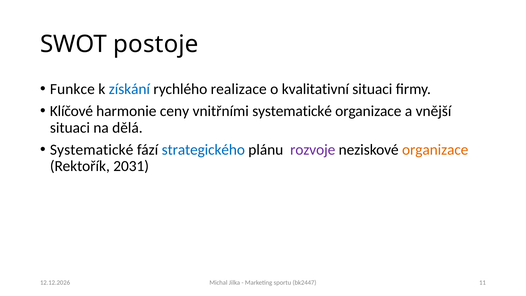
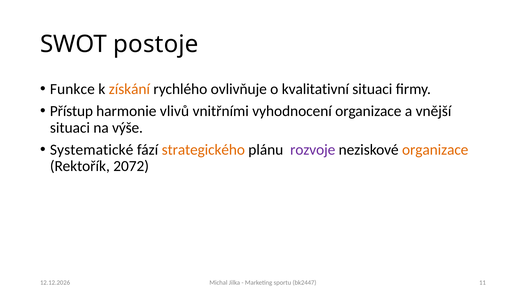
získání colour: blue -> orange
realizace: realizace -> ovlivňuje
Klíčové: Klíčové -> Přístup
ceny: ceny -> vlivů
vnitřními systematické: systematické -> vyhodnocení
dělá: dělá -> výše
strategického colour: blue -> orange
2031: 2031 -> 2072
